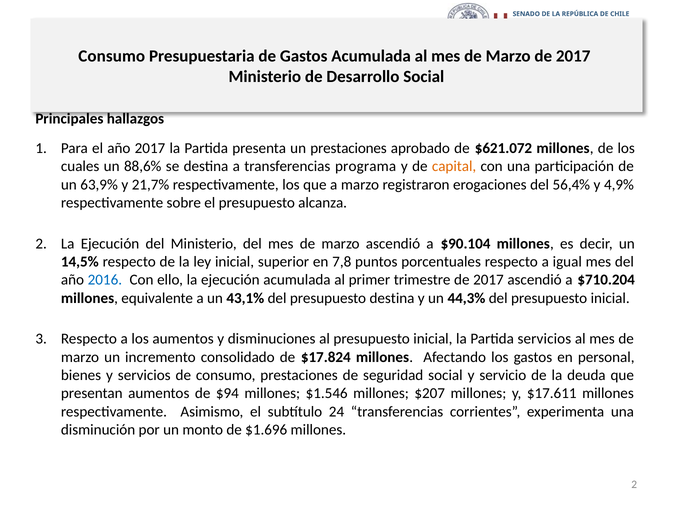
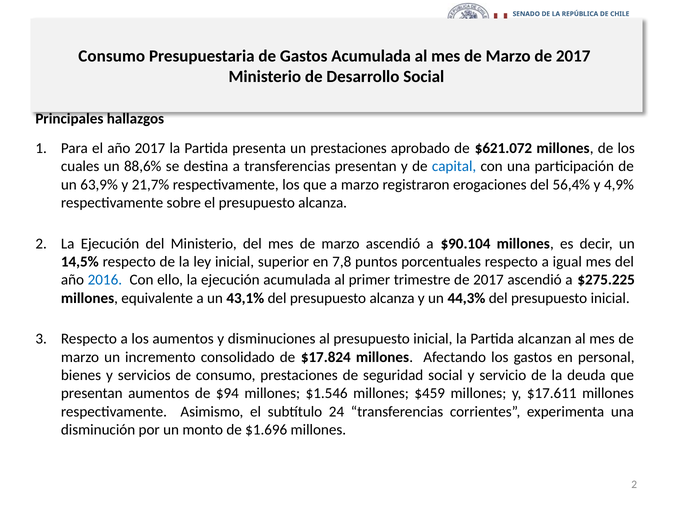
transferencias programa: programa -> presentan
capital colour: orange -> blue
$710.204: $710.204 -> $275.225
del presupuesto destina: destina -> alcanza
Partida servicios: servicios -> alcanzan
$207: $207 -> $459
